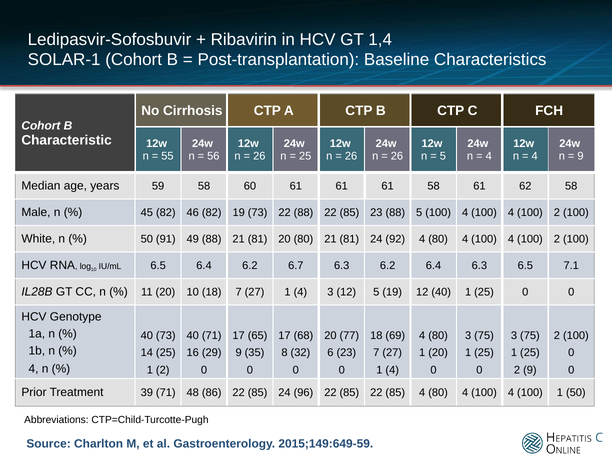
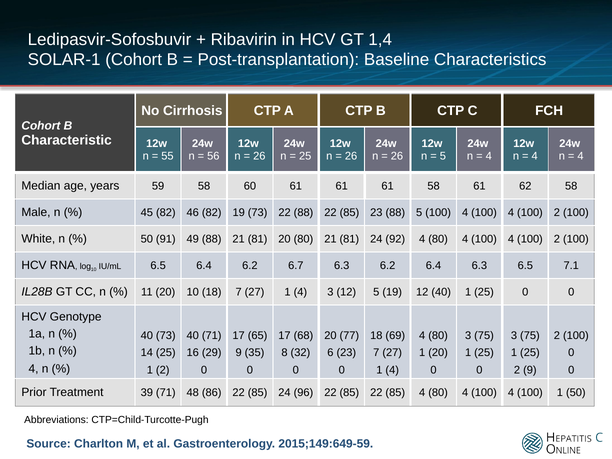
9 at (581, 156): 9 -> 4
